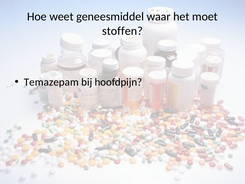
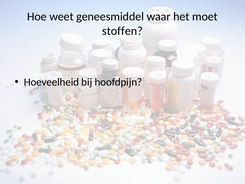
Temazepam: Temazepam -> Hoeveelheid
